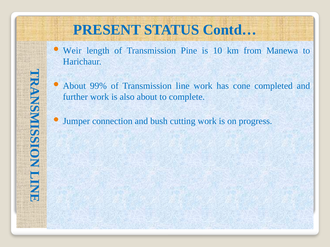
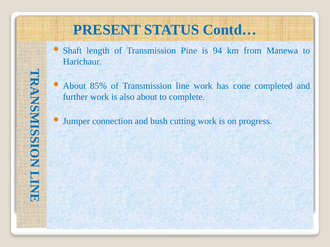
Weir: Weir -> Shaft
10: 10 -> 94
99%: 99% -> 85%
